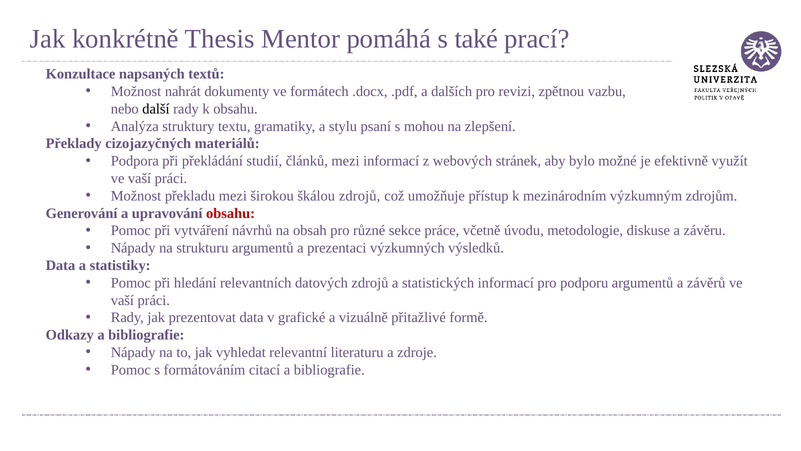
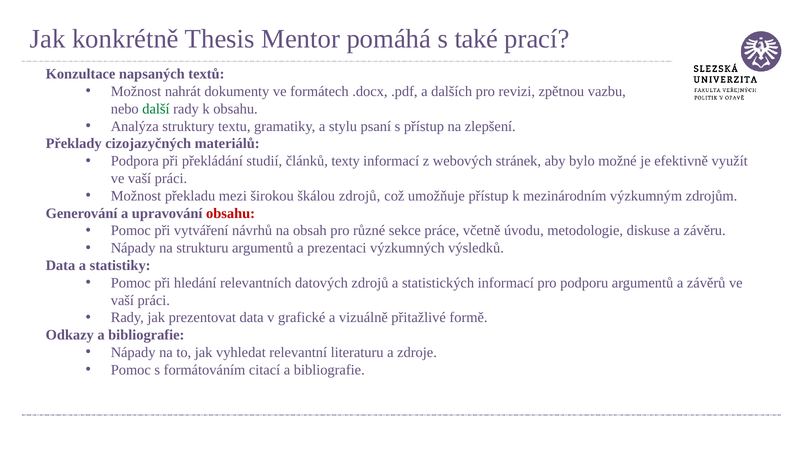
další colour: black -> green
s mohou: mohou -> přístup
článků mezi: mezi -> texty
